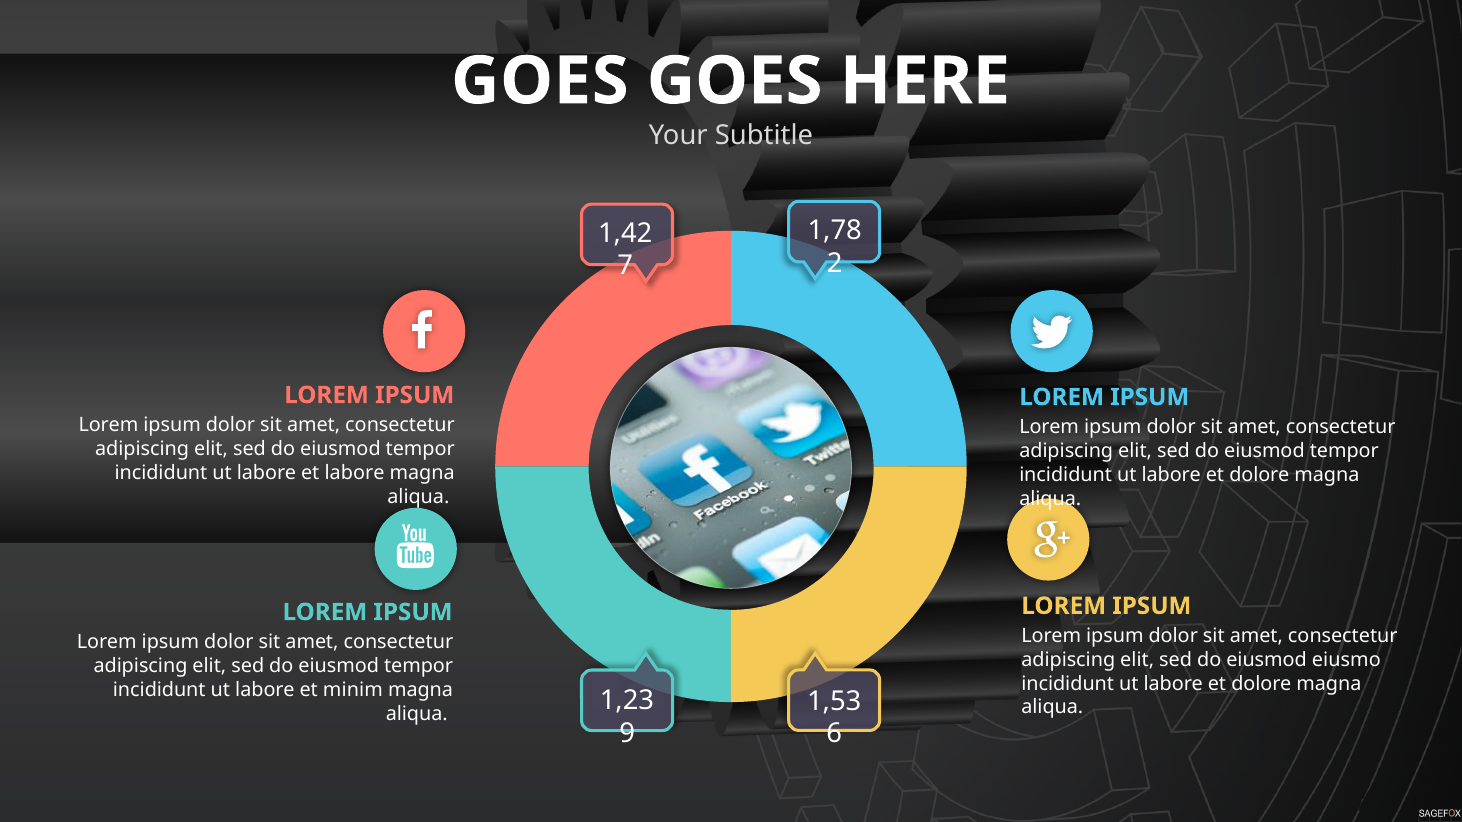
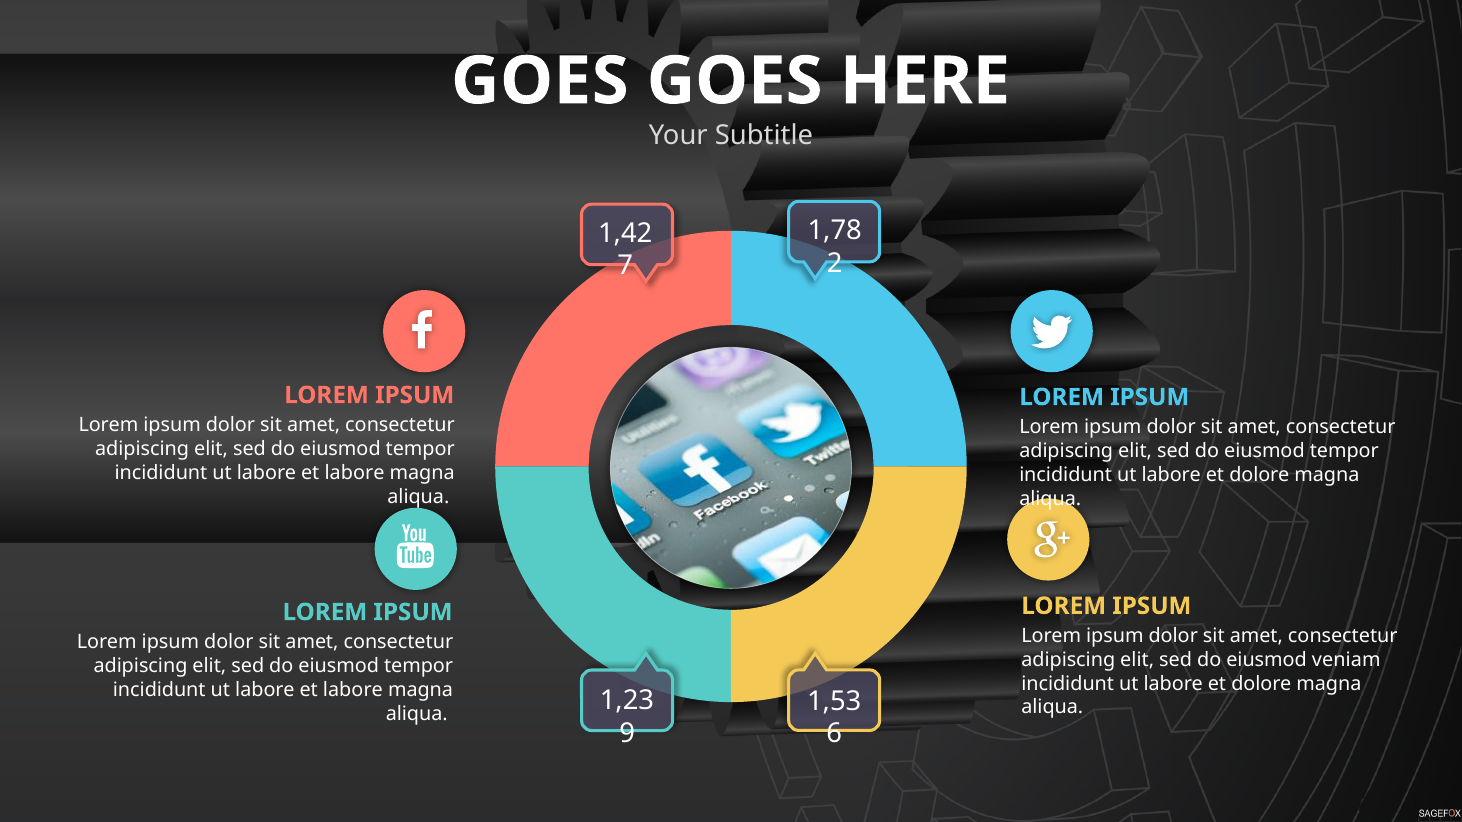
eiusmo: eiusmo -> veniam
minim at (353, 690): minim -> labore
